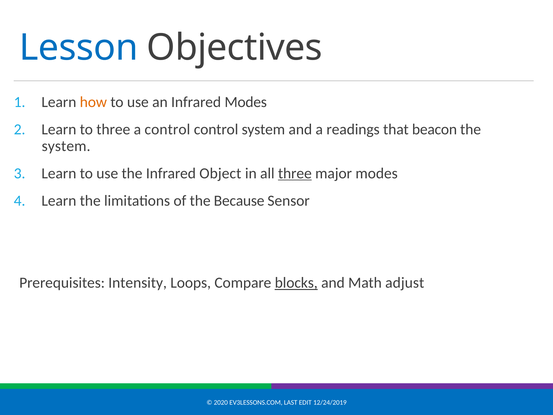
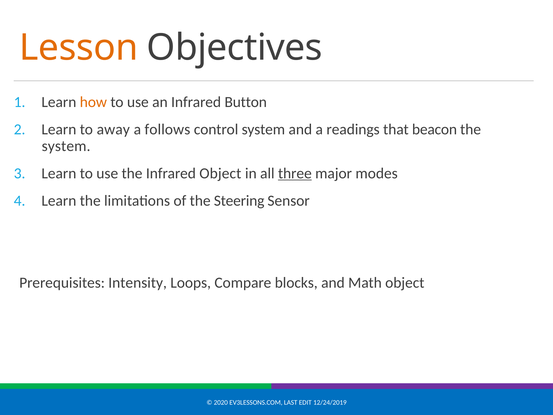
Lesson colour: blue -> orange
Infrared Modes: Modes -> Button
to three: three -> away
a control: control -> follows
Because: Because -> Steering
blocks underline: present -> none
Math adjust: adjust -> object
